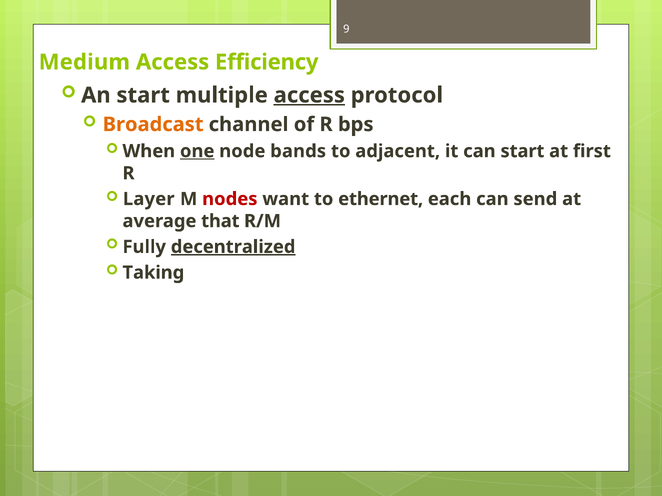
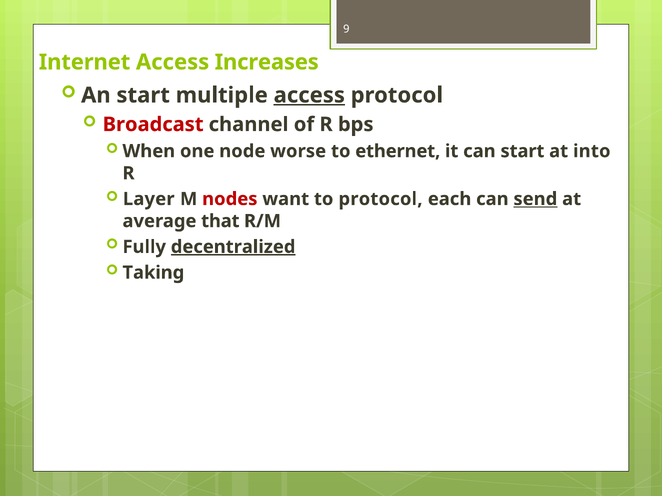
Medium: Medium -> Internet
Efficiency: Efficiency -> Increases
Broadcast colour: orange -> red
one underline: present -> none
bands: bands -> worse
adjacent: adjacent -> ethernet
first: first -> into
to ethernet: ethernet -> protocol
send underline: none -> present
